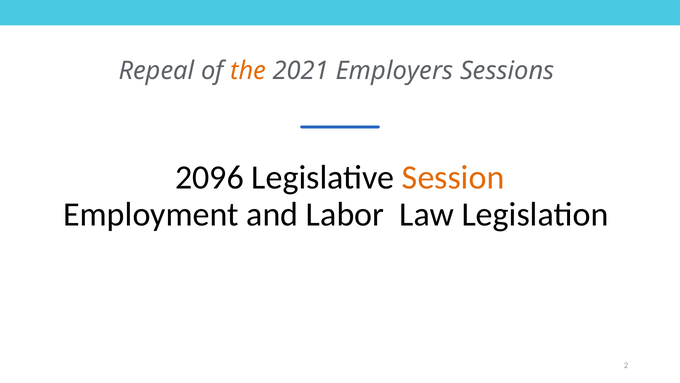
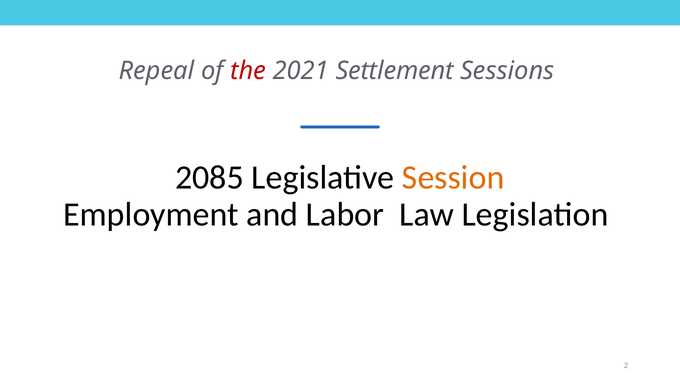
the colour: orange -> red
Employers: Employers -> Settlement
2096: 2096 -> 2085
